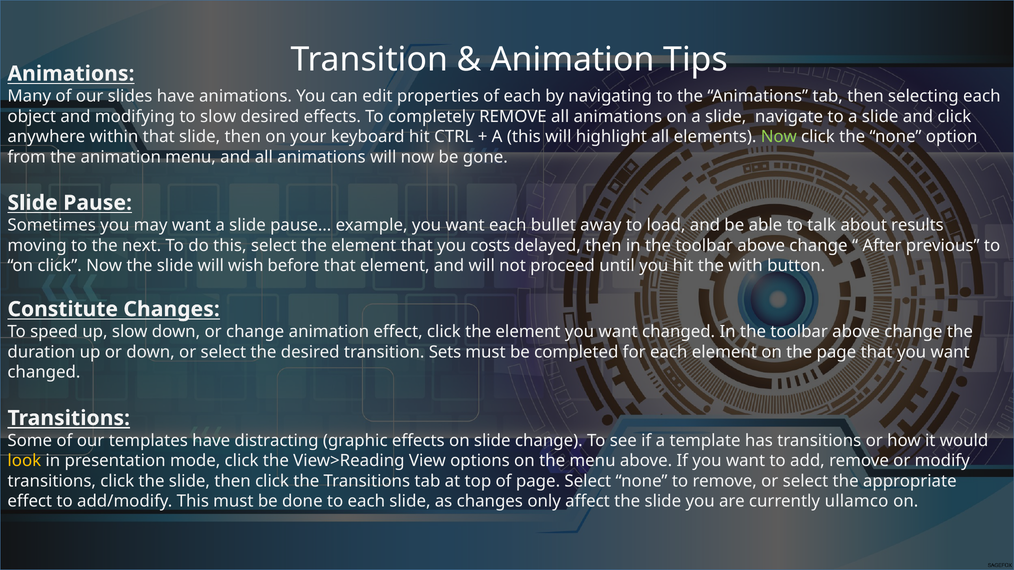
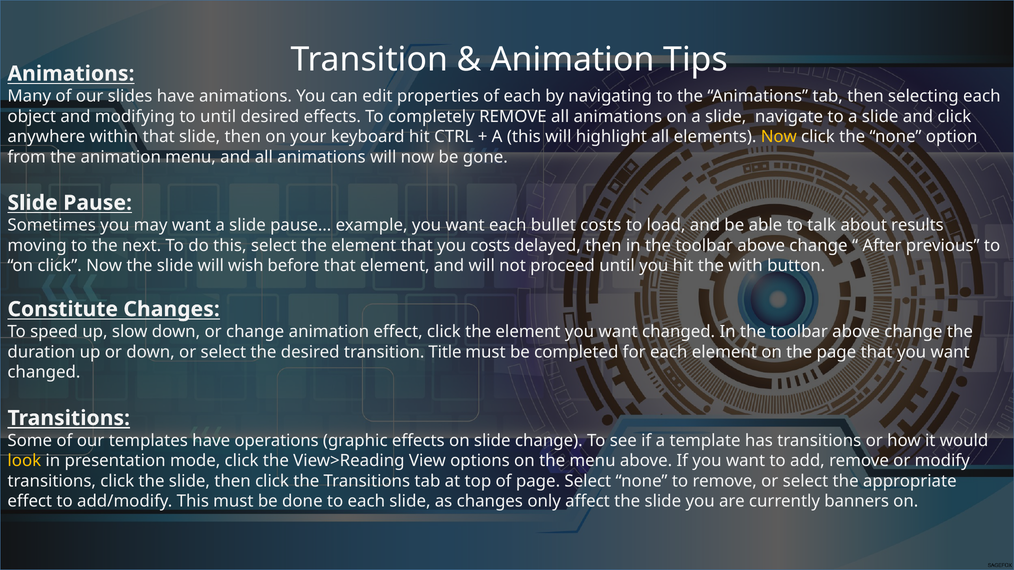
to slow: slow -> until
Now at (779, 137) colour: light green -> yellow
bullet away: away -> costs
Sets: Sets -> Title
distracting: distracting -> operations
ullamco: ullamco -> banners
